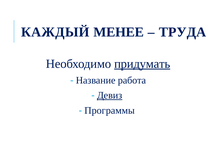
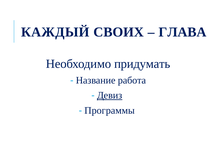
МЕНЕЕ: МЕНЕЕ -> СВОИХ
ТРУДА: ТРУДА -> ГЛАВА
придумать underline: present -> none
